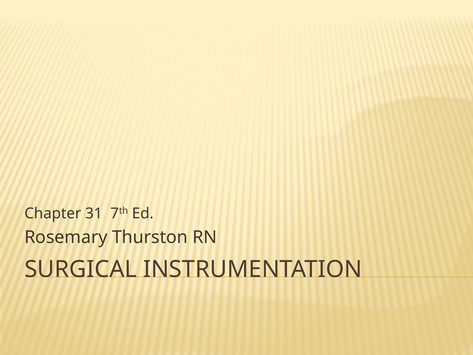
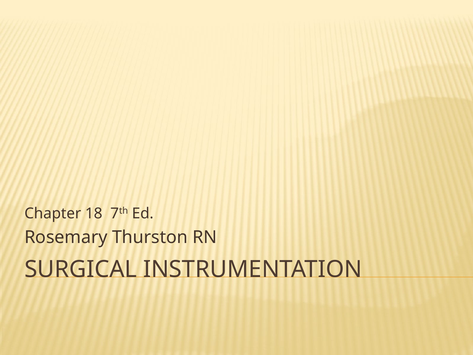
31: 31 -> 18
